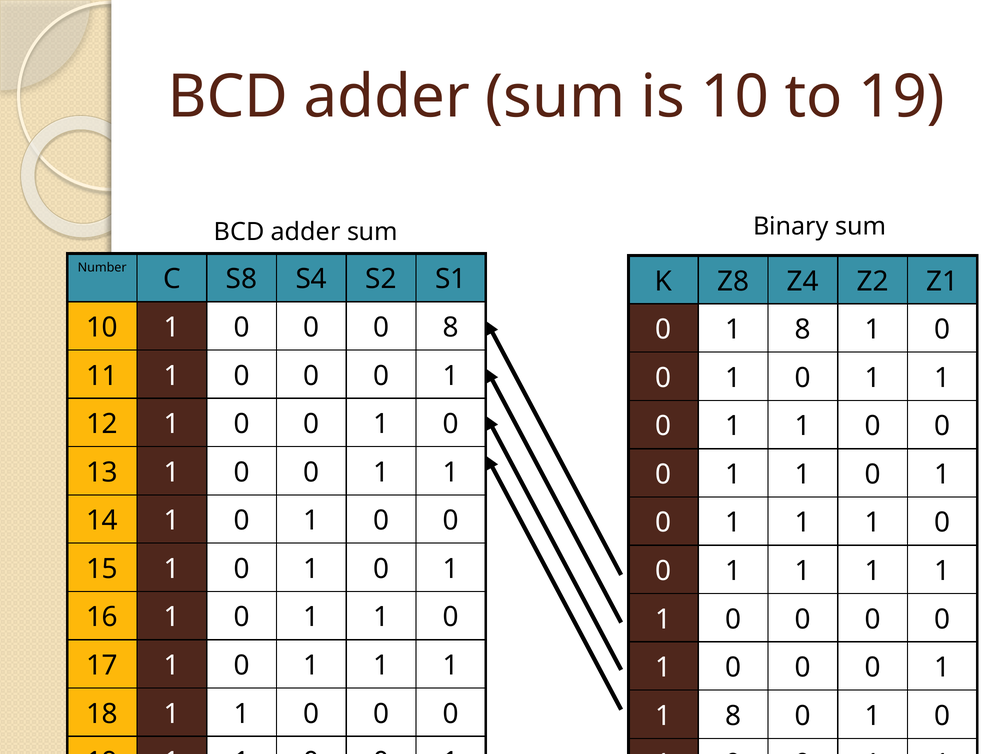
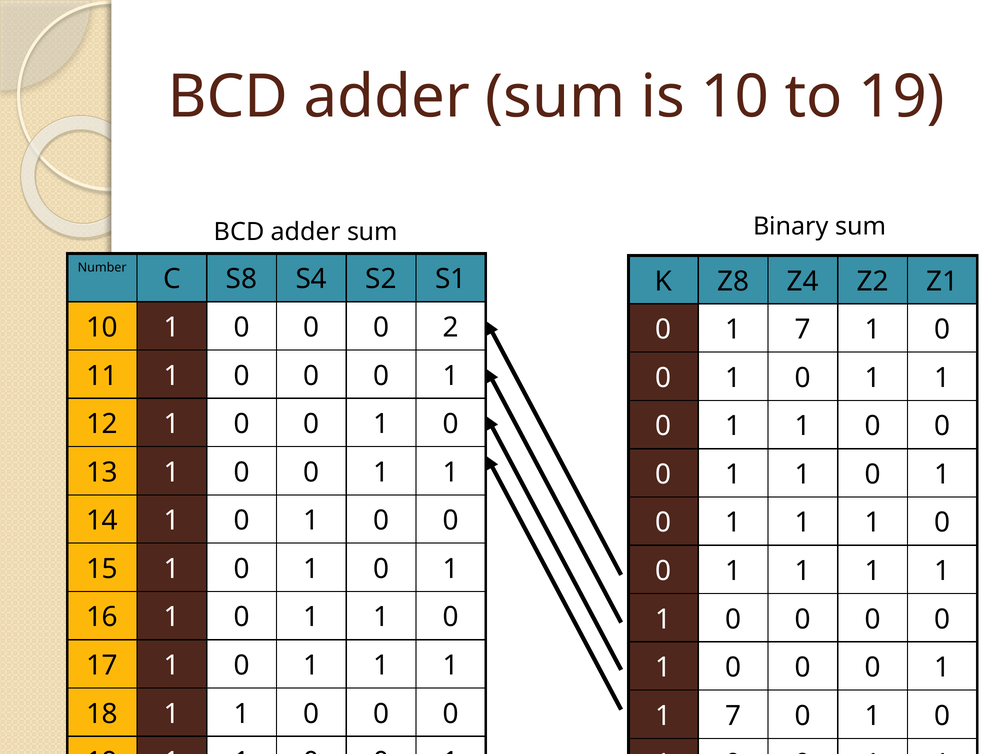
0 8: 8 -> 2
0 1 8: 8 -> 7
8 at (733, 716): 8 -> 7
